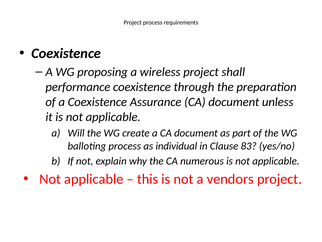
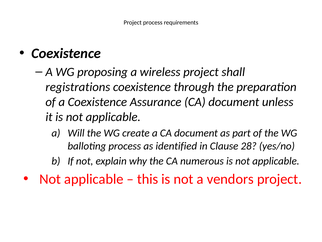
performance: performance -> registrations
individual: individual -> identified
83: 83 -> 28
